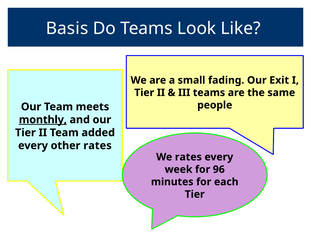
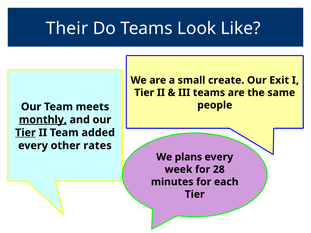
Basis: Basis -> Their
fading: fading -> create
Tier at (25, 133) underline: none -> present
We rates: rates -> plans
96: 96 -> 28
